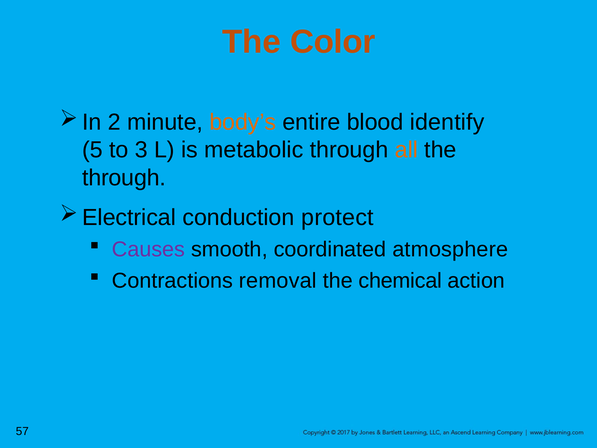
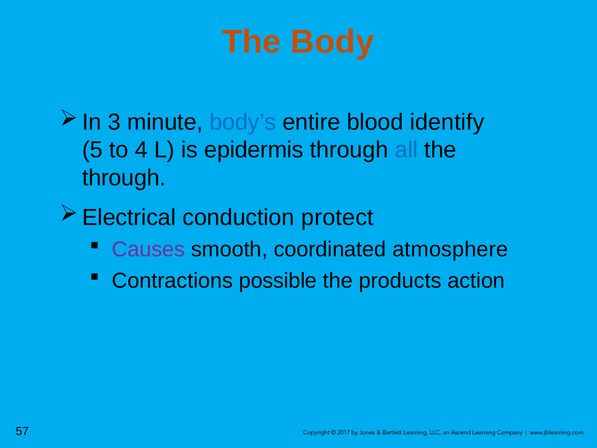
Color: Color -> Body
2: 2 -> 3
body’s colour: orange -> blue
3: 3 -> 4
metabolic: metabolic -> epidermis
all colour: orange -> blue
removal: removal -> possible
chemical: chemical -> products
